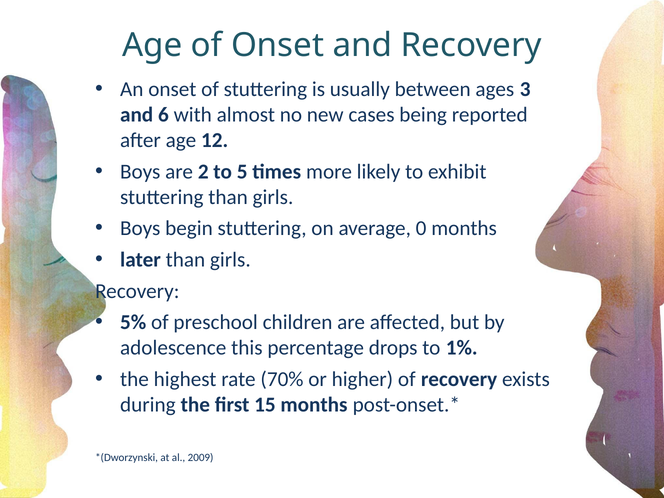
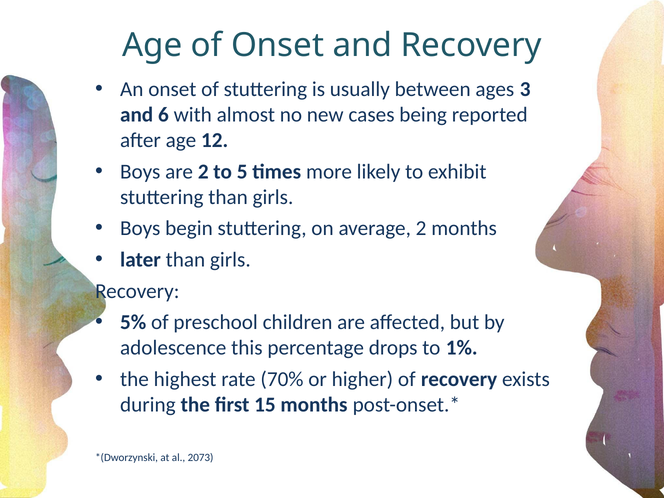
average 0: 0 -> 2
2009: 2009 -> 2073
